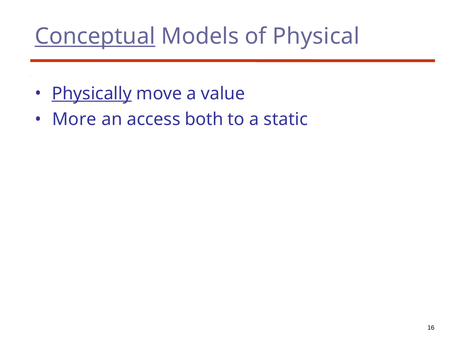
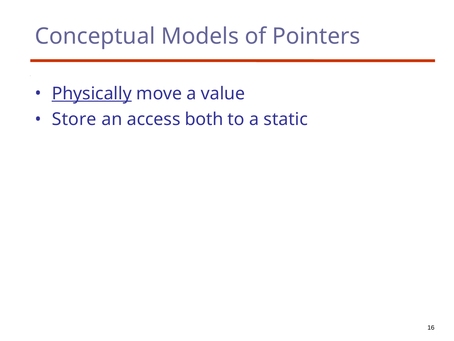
Conceptual underline: present -> none
Physical: Physical -> Pointers
More: More -> Store
